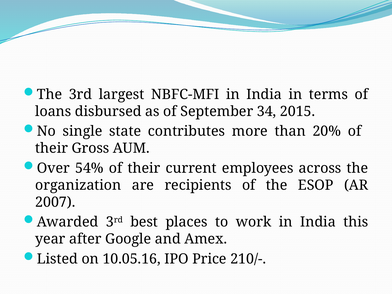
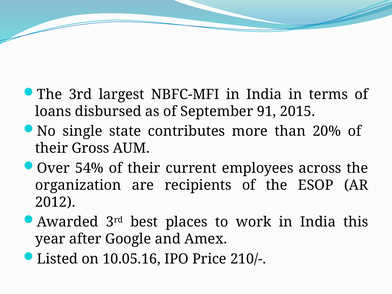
34: 34 -> 91
2007: 2007 -> 2012
